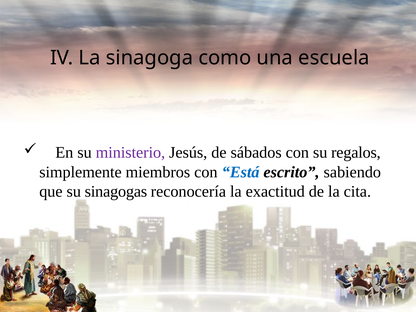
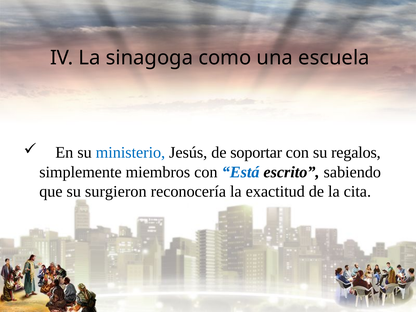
ministerio colour: purple -> blue
sábados: sábados -> soportar
sinagogas: sinagogas -> surgieron
